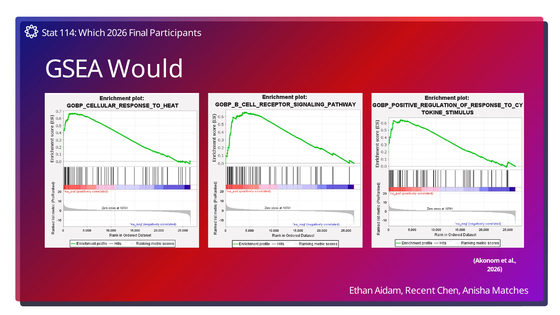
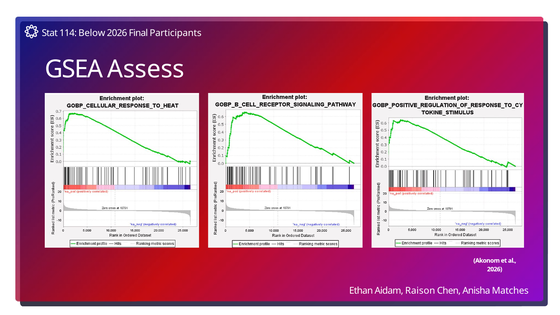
Which: Which -> Below
Would: Would -> Assess
Recent: Recent -> Raison
